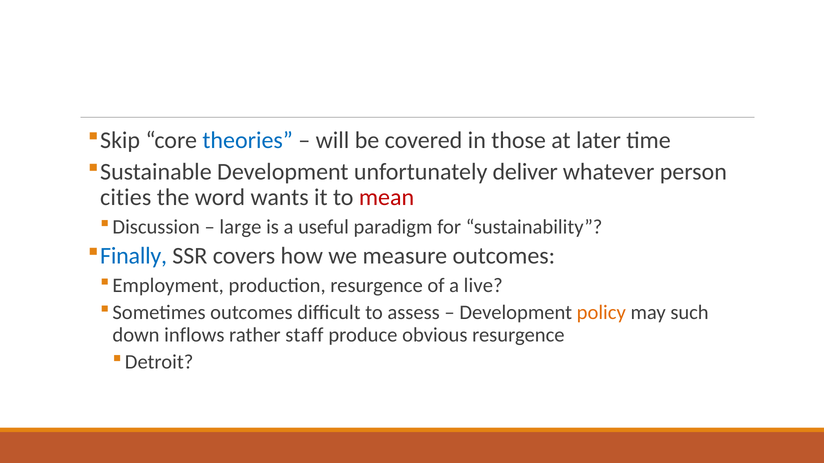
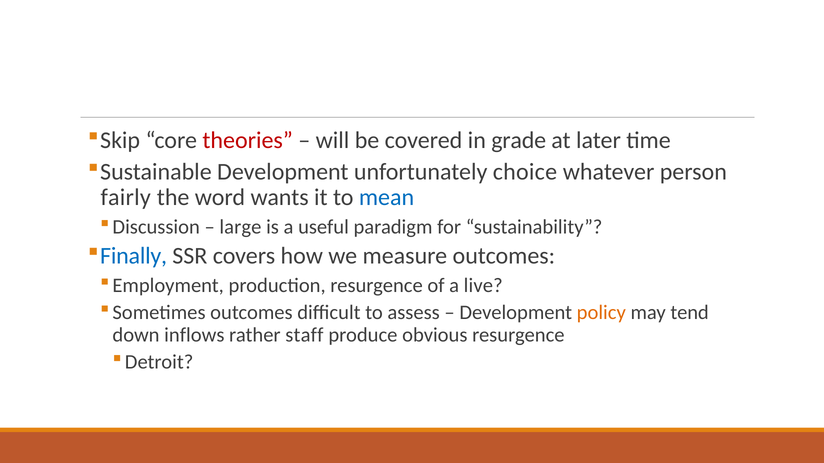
theories colour: blue -> red
those: those -> grade
deliver: deliver -> choice
cities: cities -> fairly
mean colour: red -> blue
such: such -> tend
